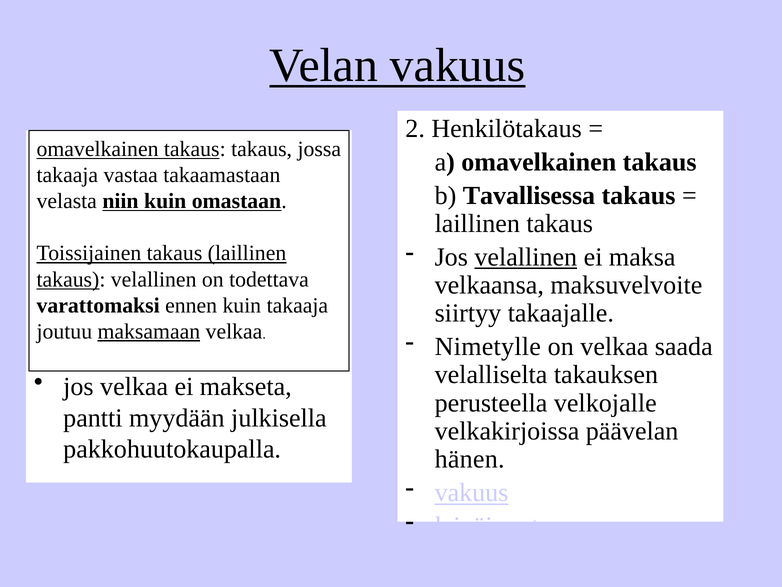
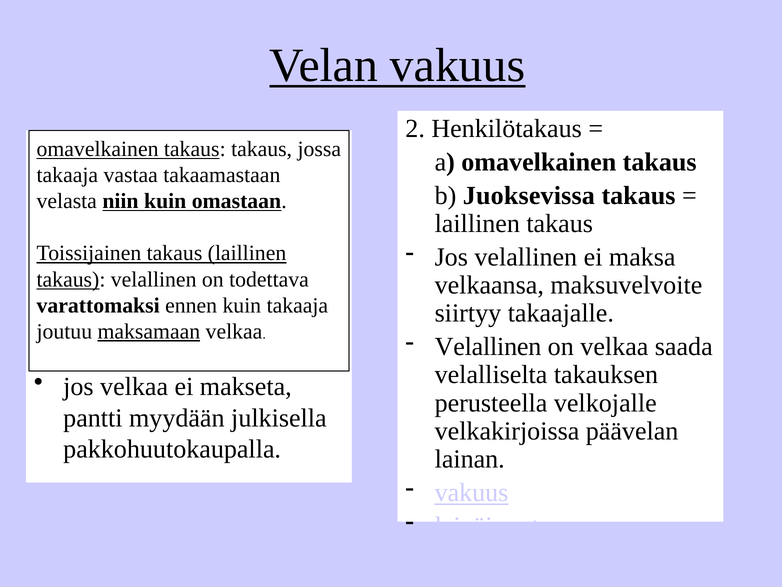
Tavallisessa: Tavallisessa -> Juoksevissa
velallinen at (526, 257) underline: present -> none
Nimetylle at (488, 346): Nimetylle -> Velallinen
hänen at (470, 459): hänen -> lainan
